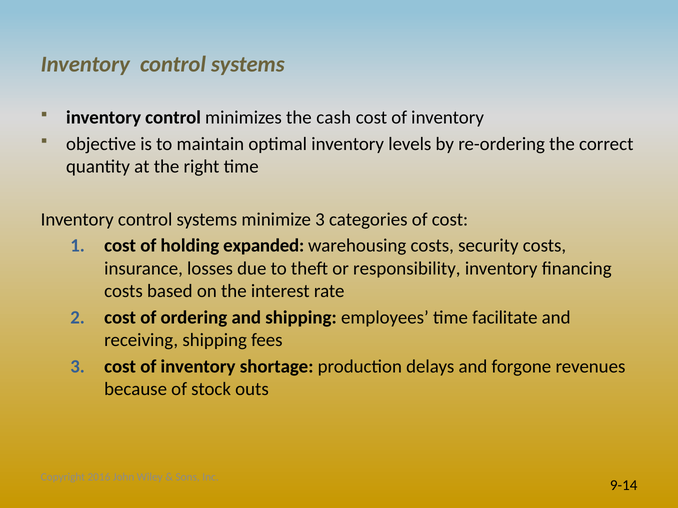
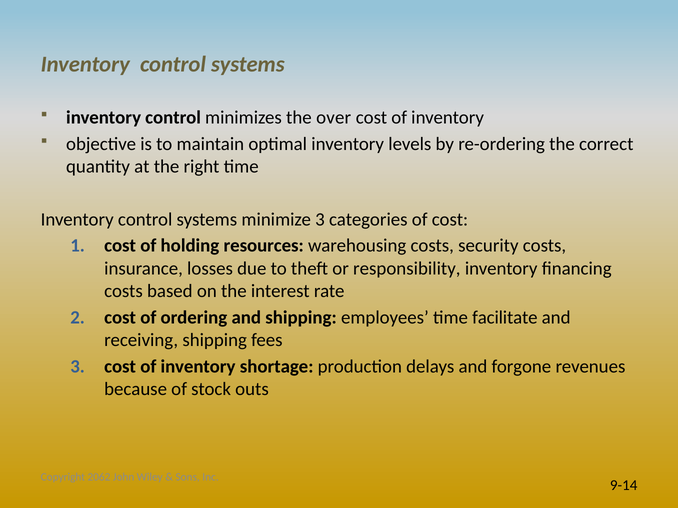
cash: cash -> over
expanded: expanded -> resources
2016: 2016 -> 2062
